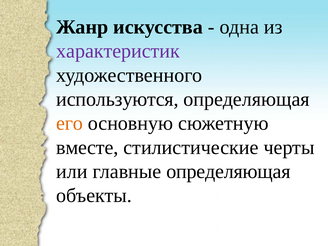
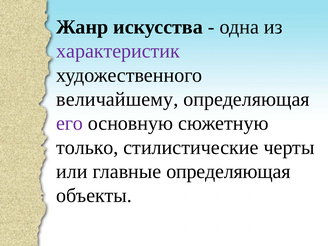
используются: используются -> величайшему
его colour: orange -> purple
вместе: вместе -> только
